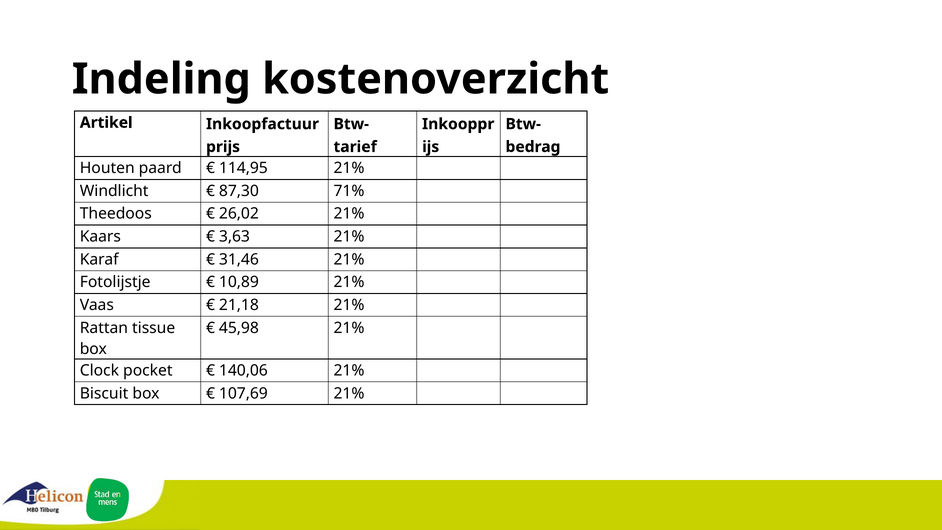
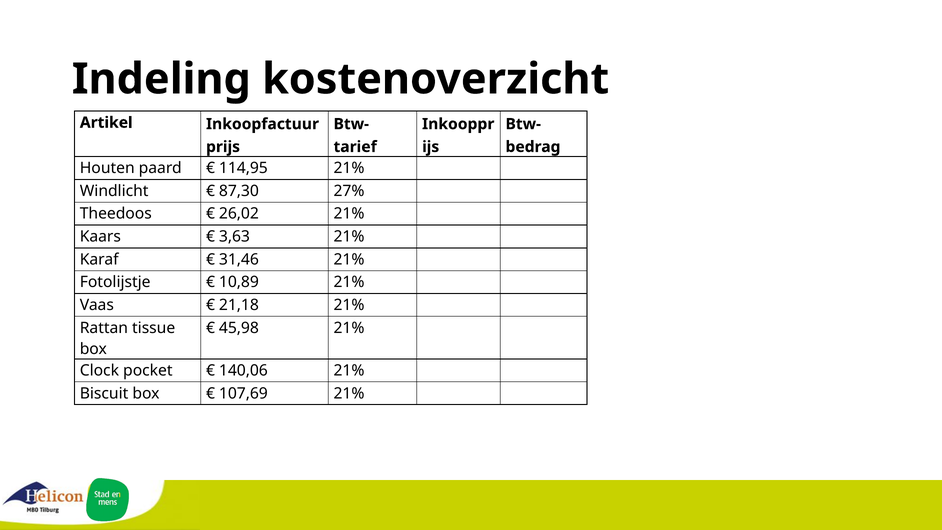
71%: 71% -> 27%
